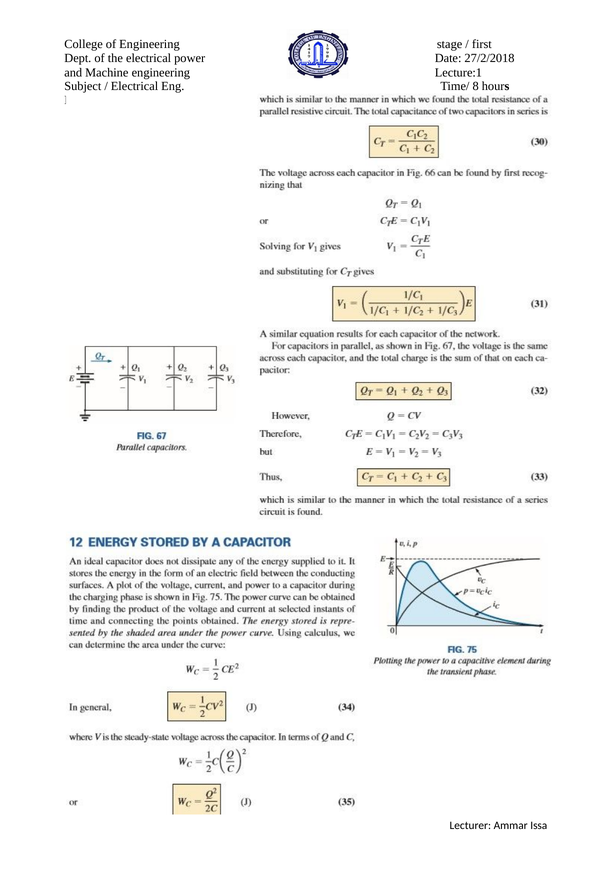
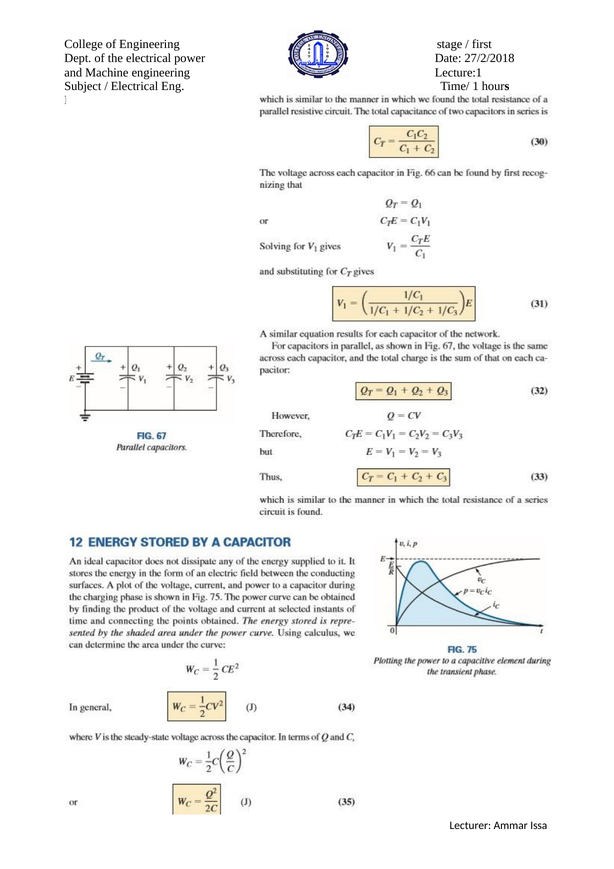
8: 8 -> 1
